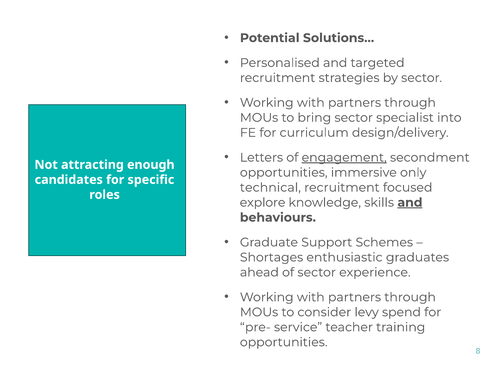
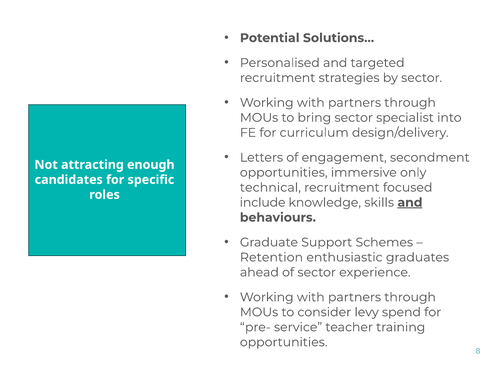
engagement underline: present -> none
explore: explore -> include
Shortages: Shortages -> Retention
